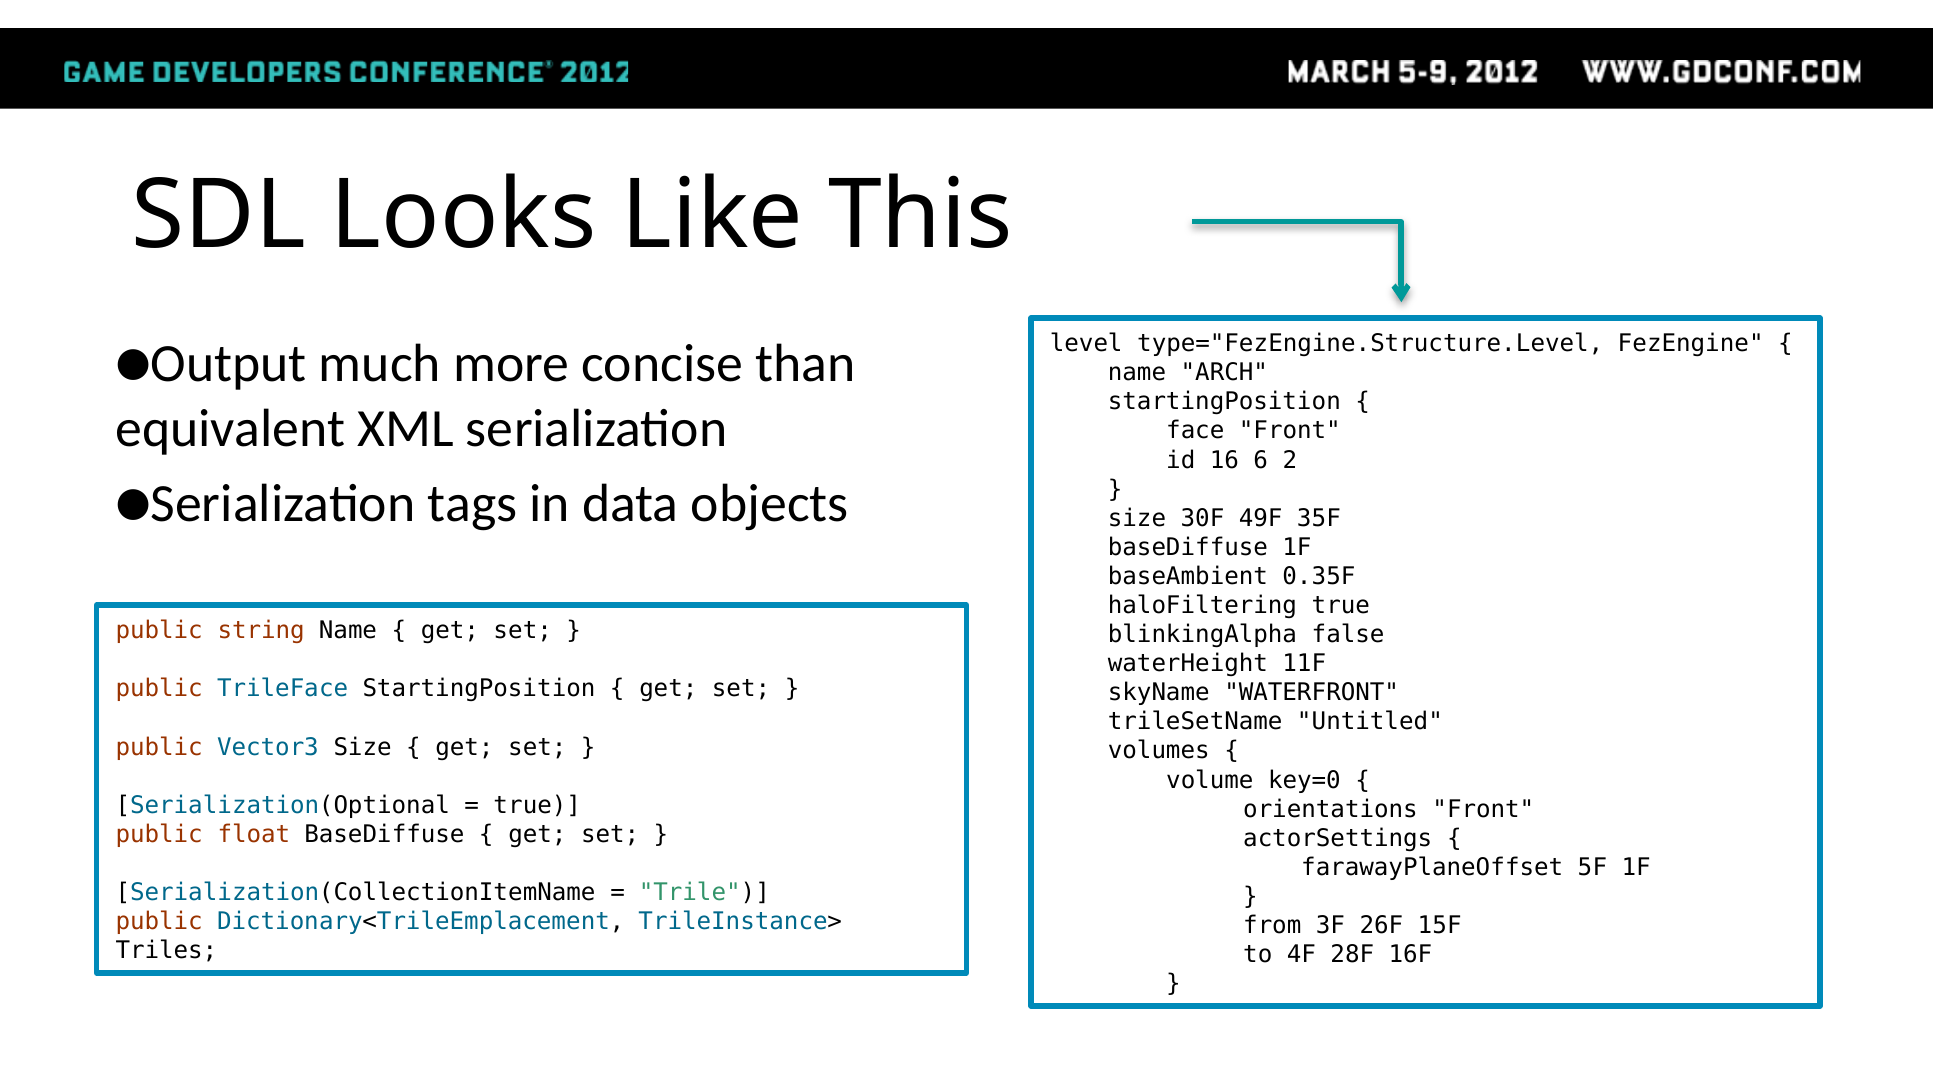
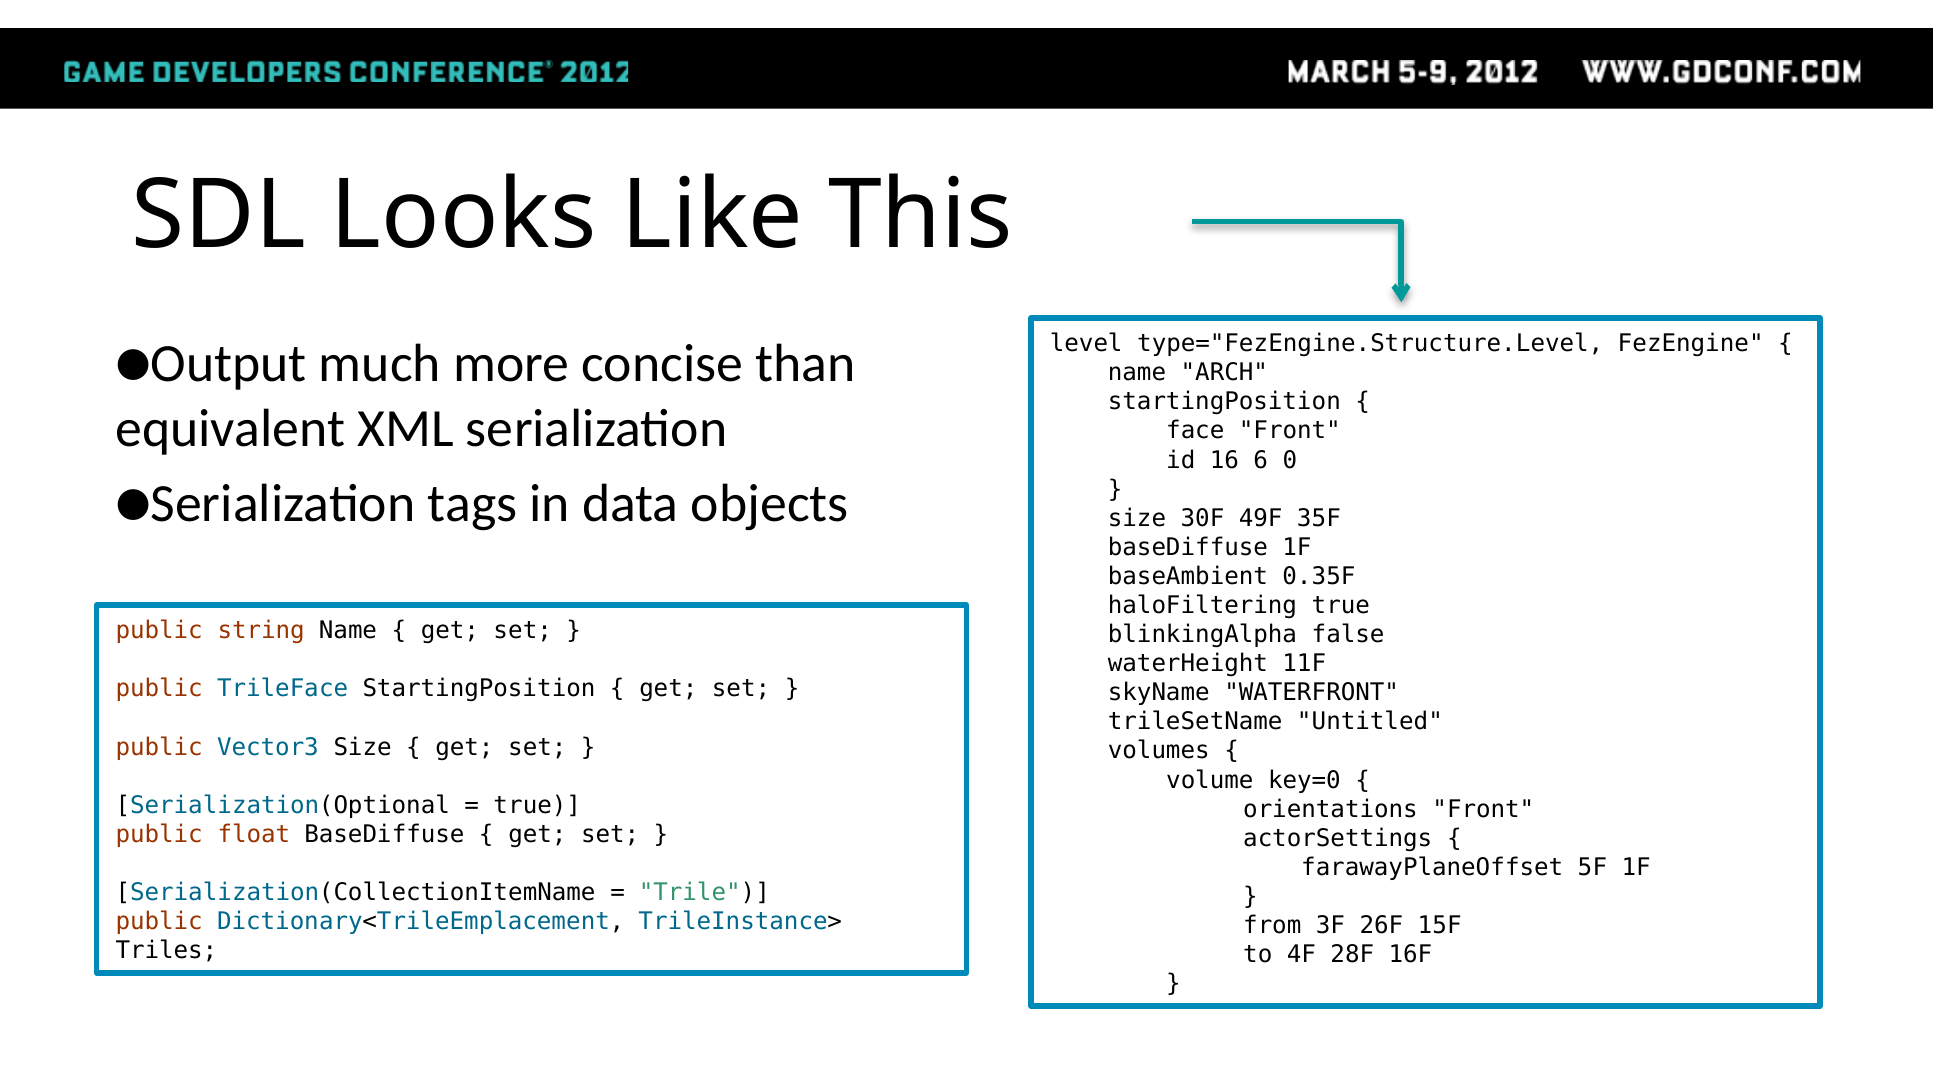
2: 2 -> 0
